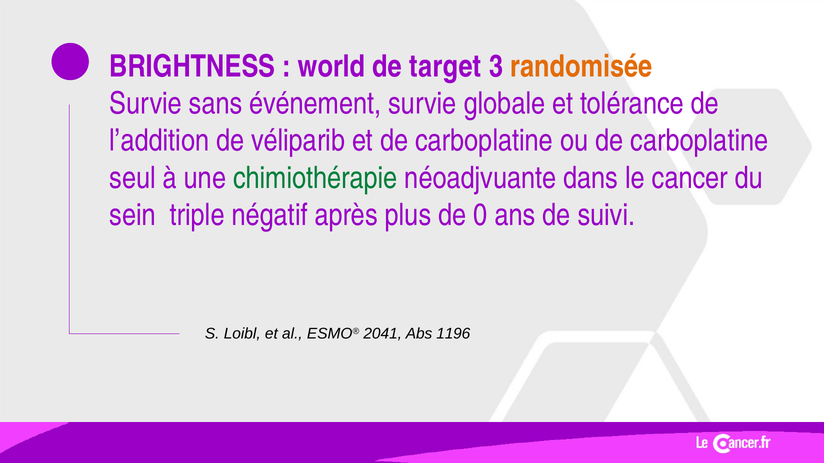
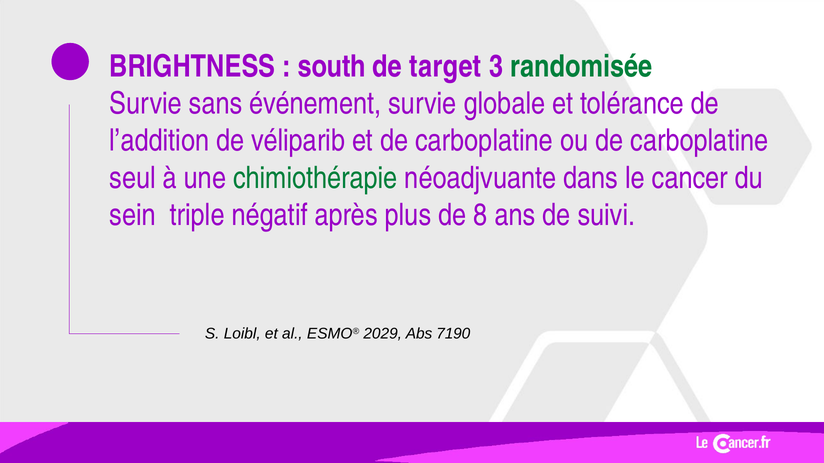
world: world -> south
randomisée colour: orange -> green
0: 0 -> 8
2041: 2041 -> 2029
1196: 1196 -> 7190
